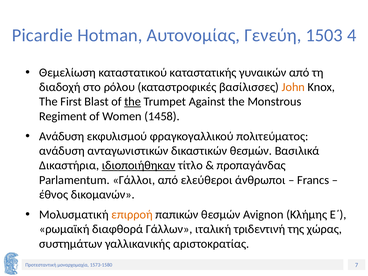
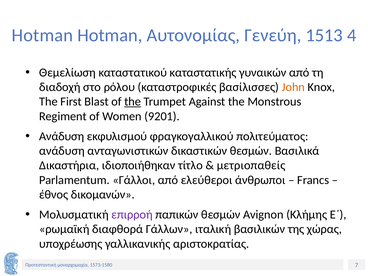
Picardie at (42, 35): Picardie -> Hotman
1503: 1503 -> 1513
1458: 1458 -> 9201
ιδιοποιήθηκαν underline: present -> none
προπαγάνδας: προπαγάνδας -> μετριοπαθείς
επιρροή colour: orange -> purple
τριδεντινή: τριδεντινή -> βασιλικών
συστημάτων: συστημάτων -> υποχρέωσης
